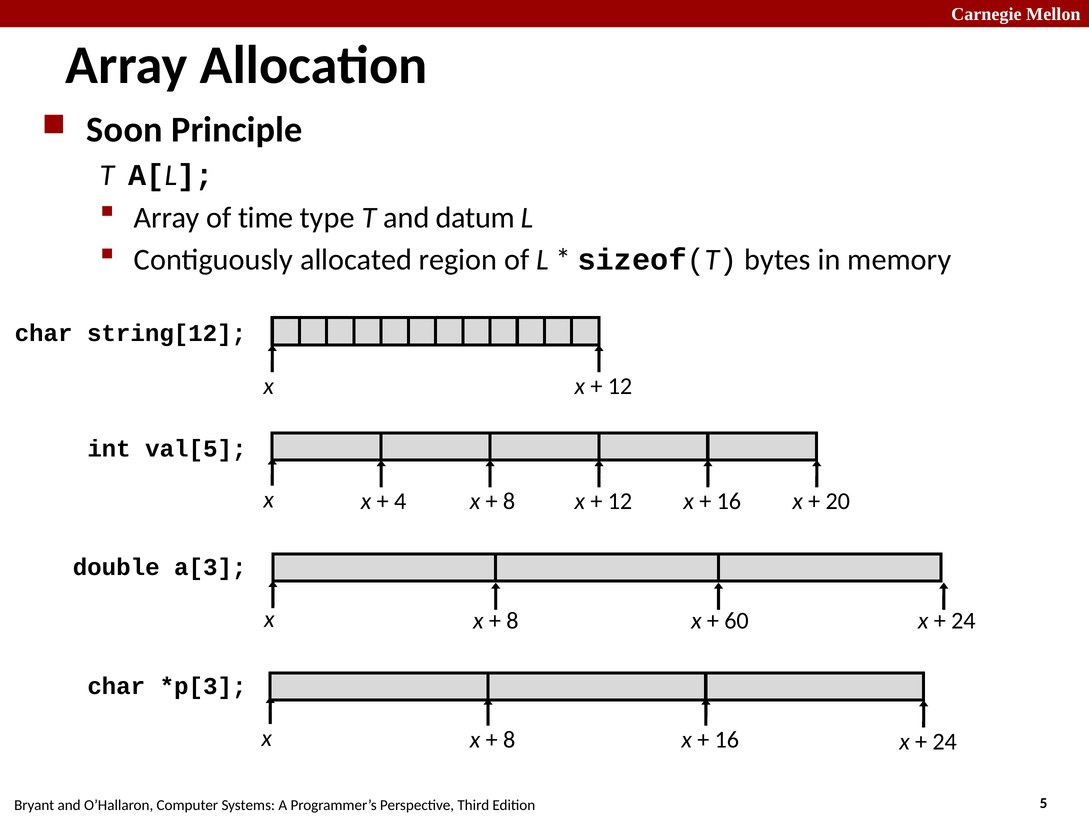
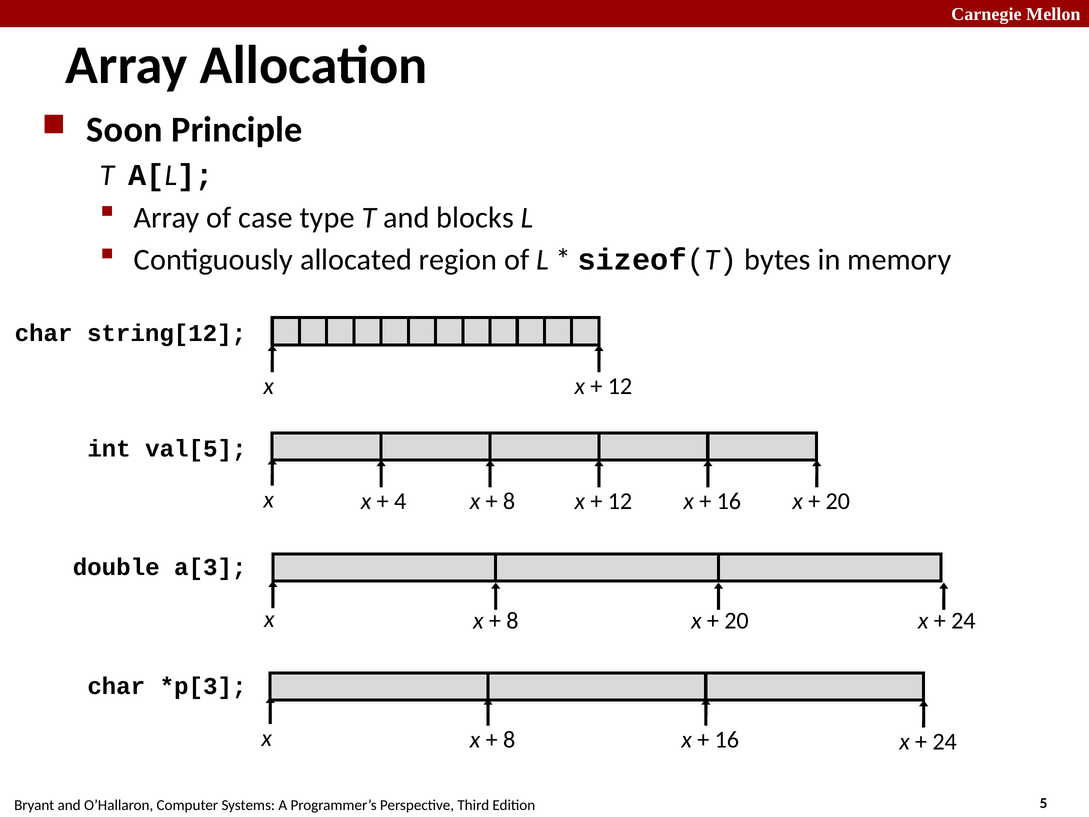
time: time -> case
datum: datum -> blocks
60 at (737, 621): 60 -> 20
